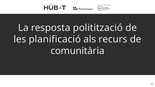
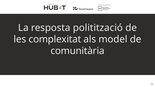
planificació: planificació -> complexitat
recurs: recurs -> model
